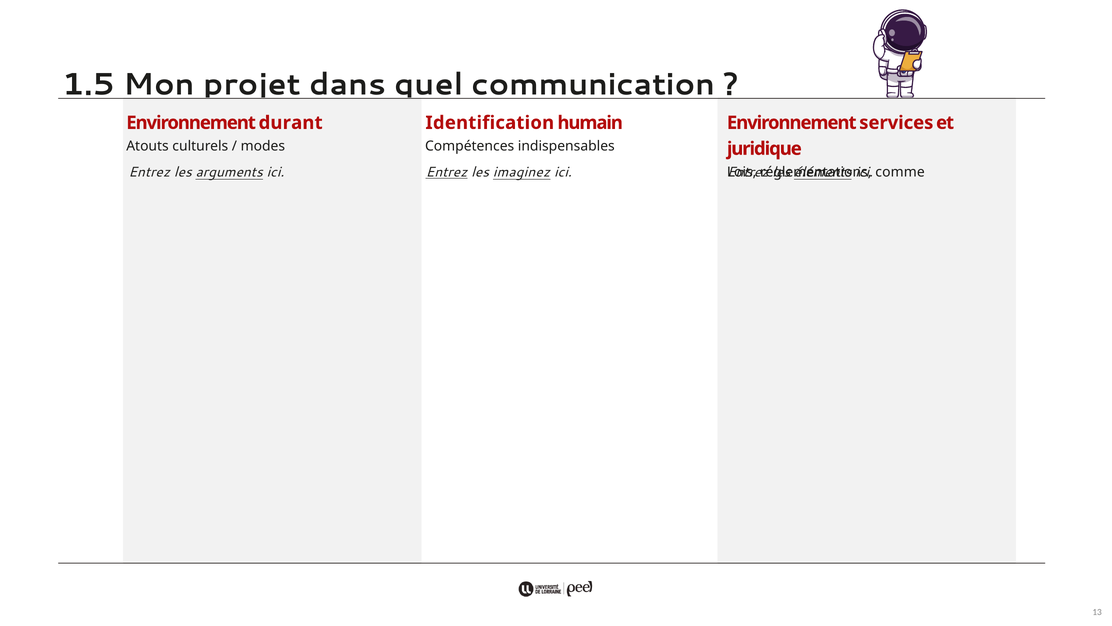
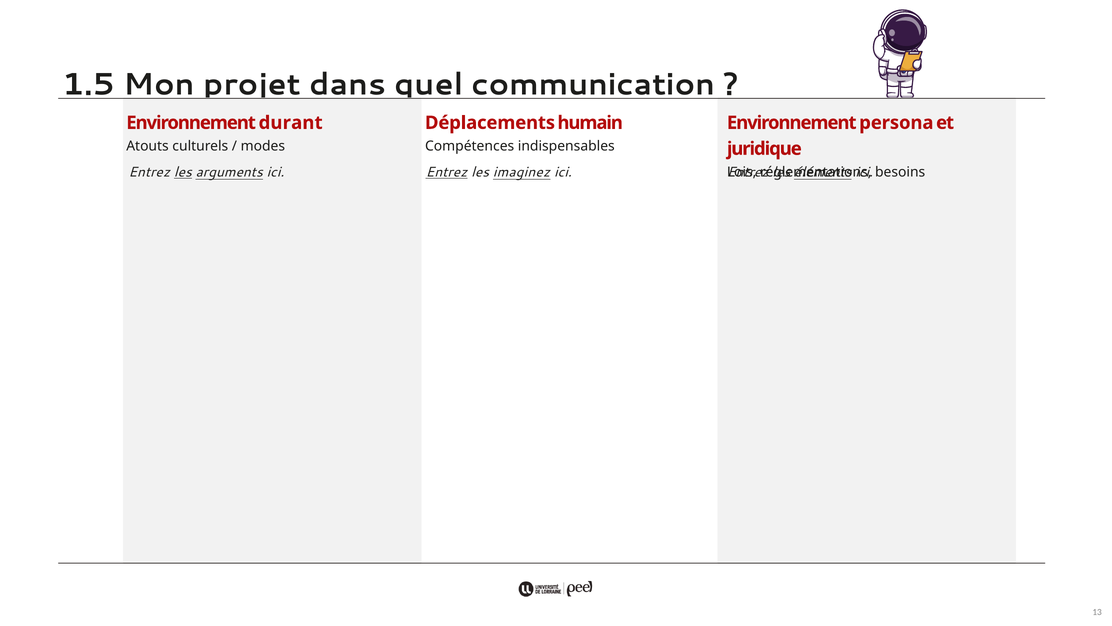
services: services -> persona
Identification: Identification -> Déplacements
les at (183, 172) underline: none -> present
comme: comme -> besoins
